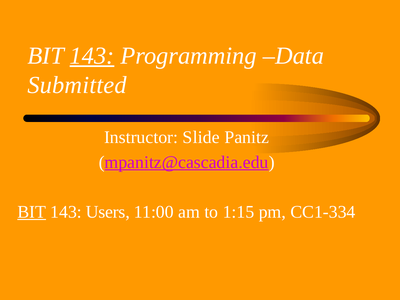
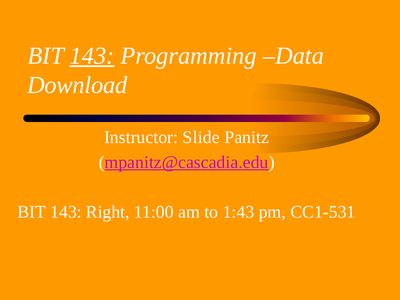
Submitted: Submitted -> Download
BIT at (32, 212) underline: present -> none
Users: Users -> Right
1:15: 1:15 -> 1:43
CC1-334: CC1-334 -> CC1-531
